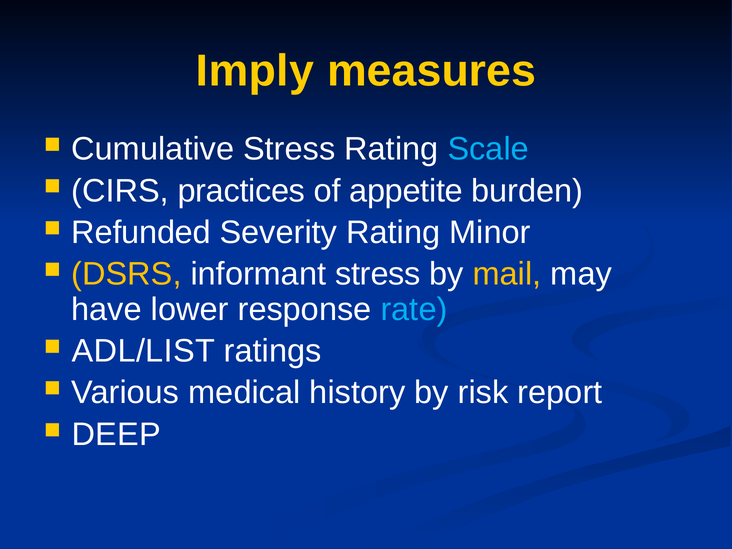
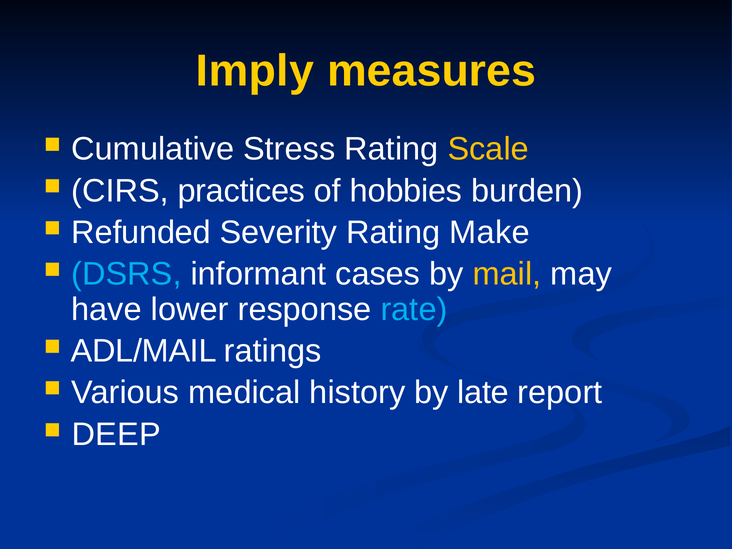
Scale colour: light blue -> yellow
appetite: appetite -> hobbies
Minor: Minor -> Make
DSRS colour: yellow -> light blue
informant stress: stress -> cases
ADL/LIST: ADL/LIST -> ADL/MAIL
risk: risk -> late
